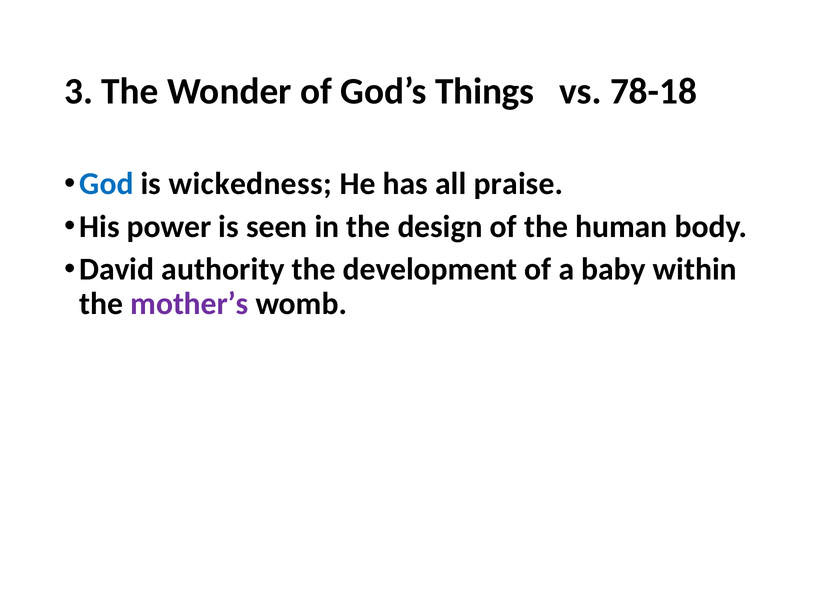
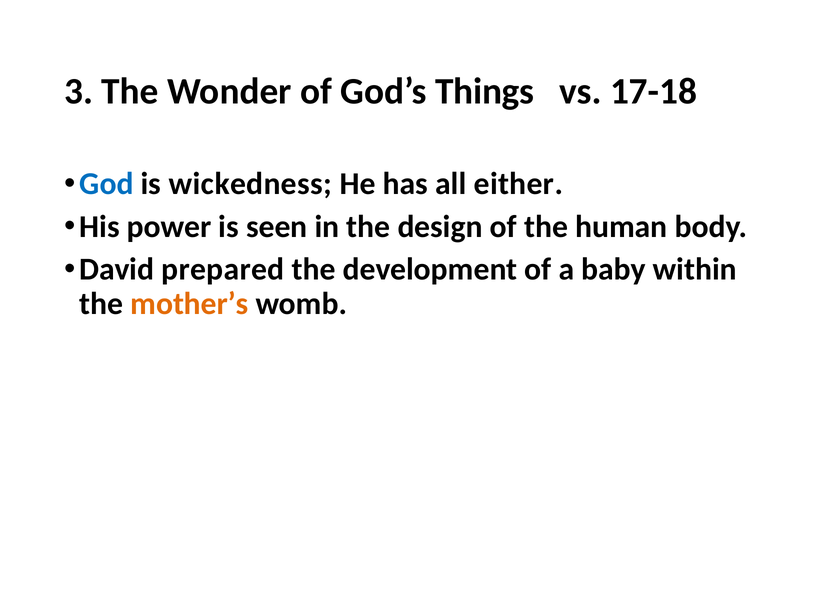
78-18: 78-18 -> 17-18
praise: praise -> either
authority: authority -> prepared
mother’s colour: purple -> orange
